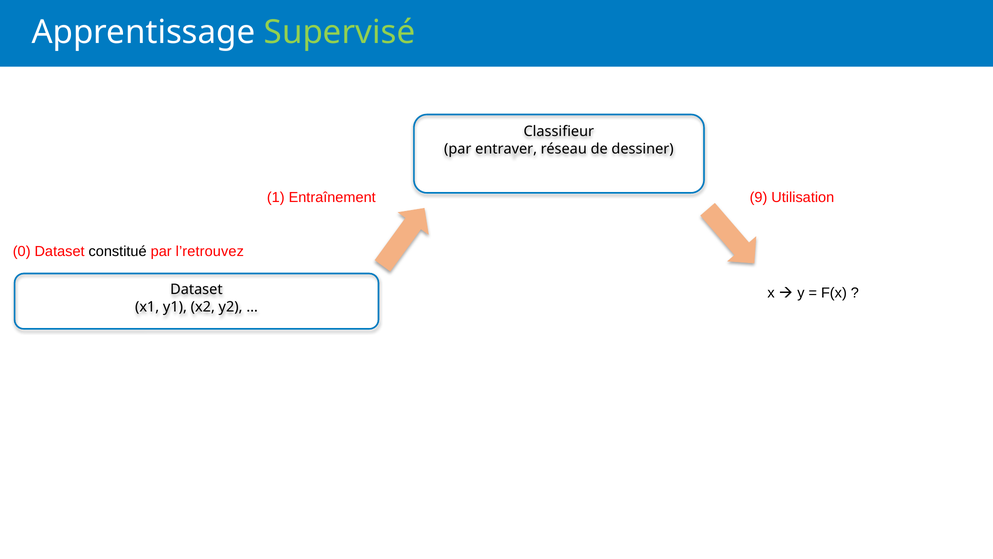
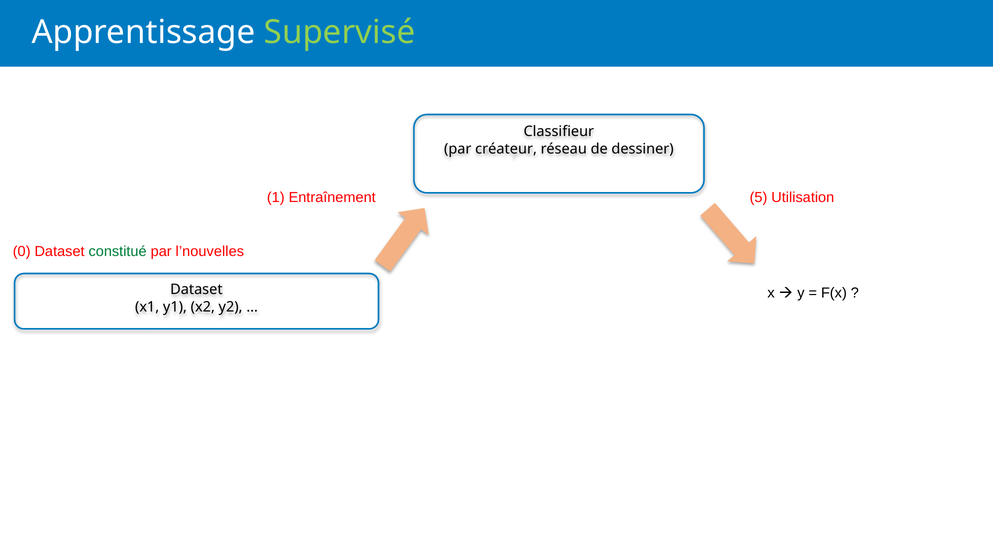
entraver: entraver -> créateur
9: 9 -> 5
constitué colour: black -> green
l’retrouvez: l’retrouvez -> l’nouvelles
